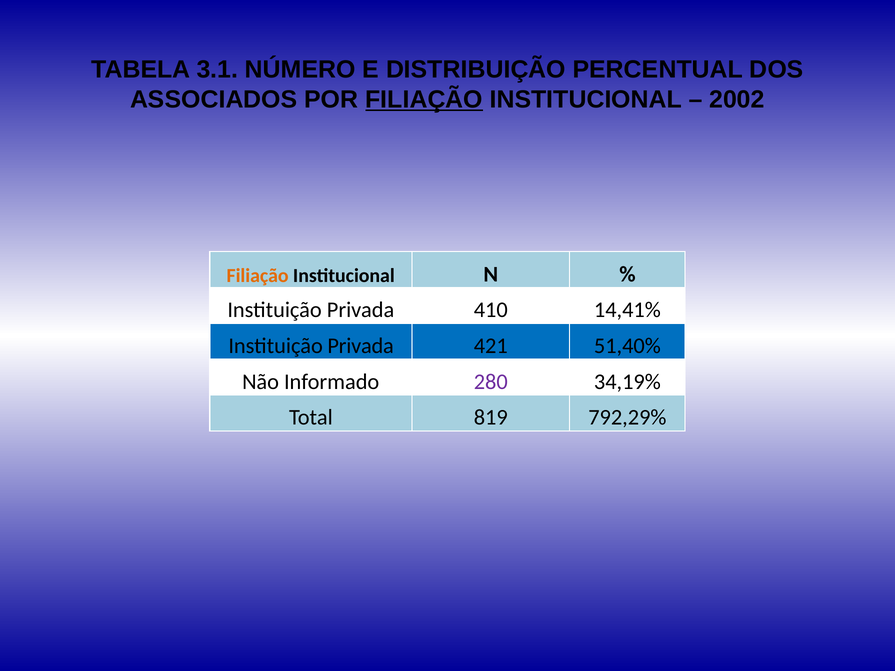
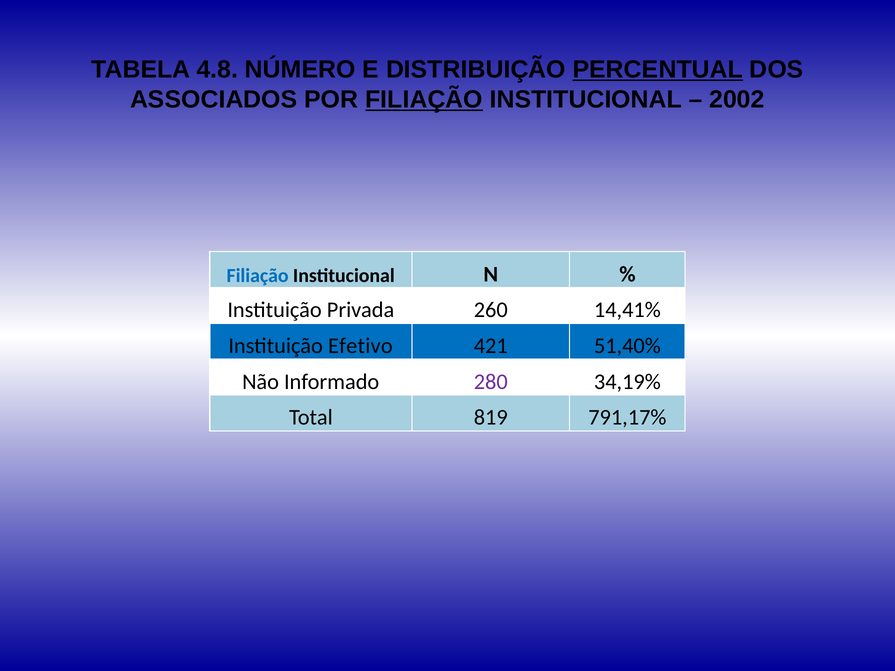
3.1: 3.1 -> 4.8
PERCENTUAL underline: none -> present
Filiação at (258, 276) colour: orange -> blue
410: 410 -> 260
Privada at (361, 346): Privada -> Efetivo
792,29%: 792,29% -> 791,17%
